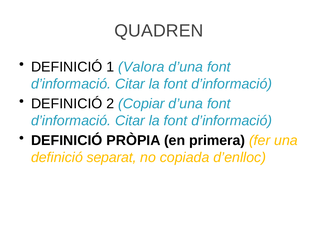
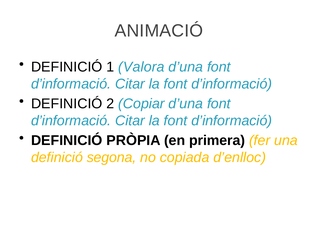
QUADREN: QUADREN -> ANIMACIÓ
separat: separat -> segona
